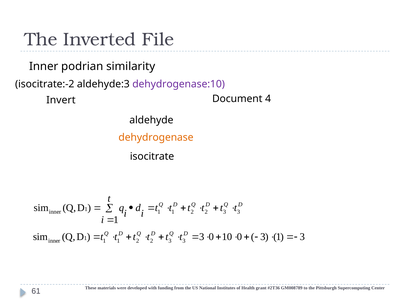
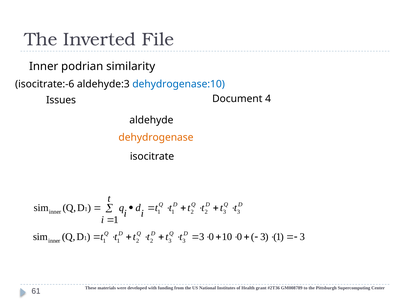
isocitrate:-2: isocitrate:-2 -> isocitrate:-6
dehydrogenase:10 colour: purple -> blue
Invert: Invert -> Issues
